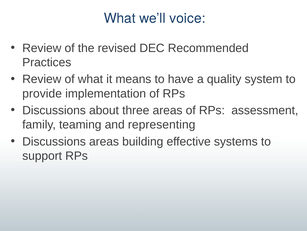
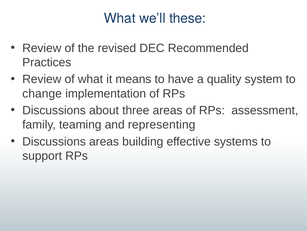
voice: voice -> these
provide: provide -> change
